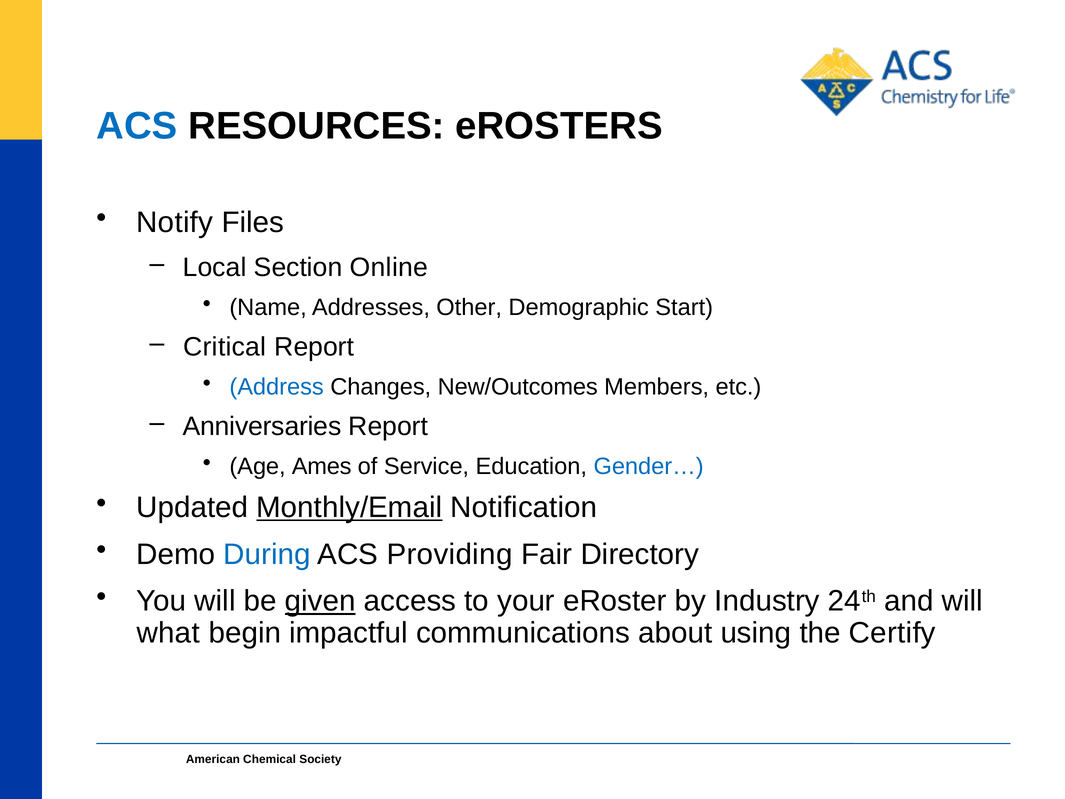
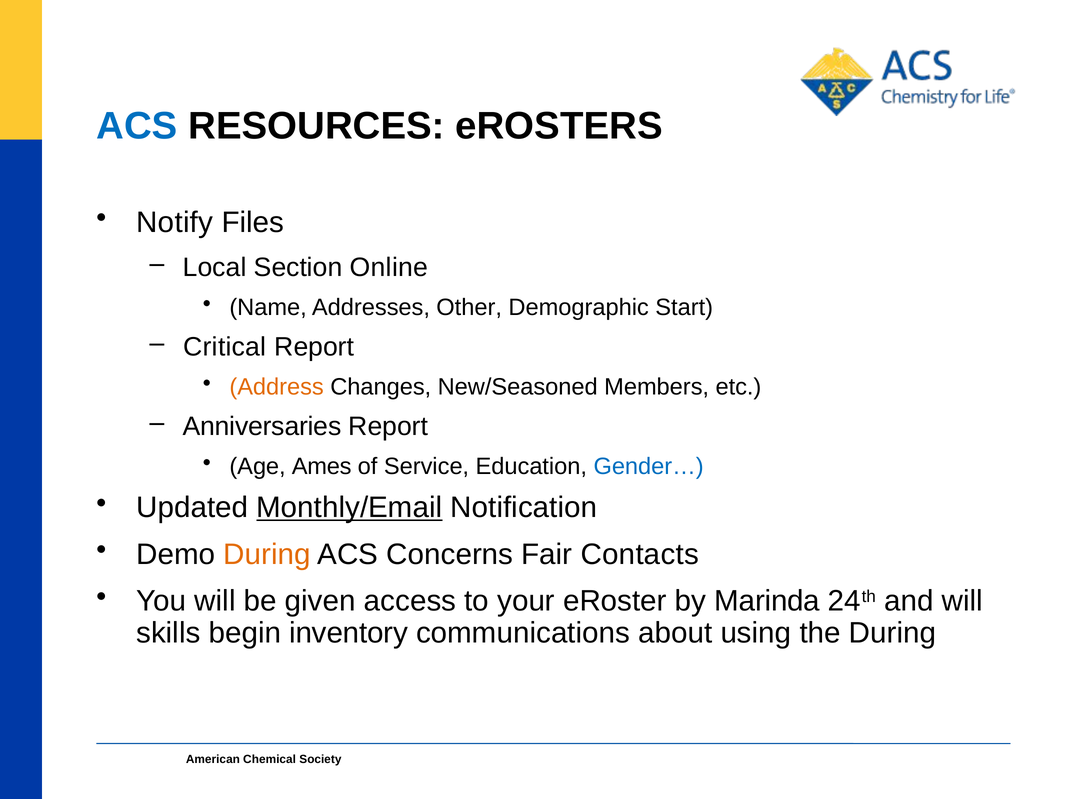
Address colour: blue -> orange
New/Outcomes: New/Outcomes -> New/Seasoned
During at (267, 554) colour: blue -> orange
Providing: Providing -> Concerns
Directory: Directory -> Contacts
given underline: present -> none
Industry: Industry -> Marinda
what: what -> skills
impactful: impactful -> inventory
the Certify: Certify -> During
